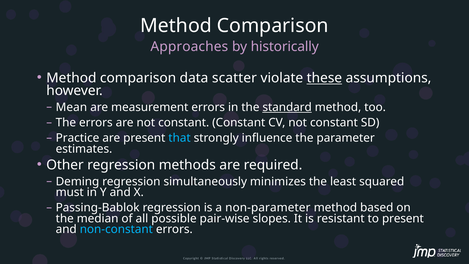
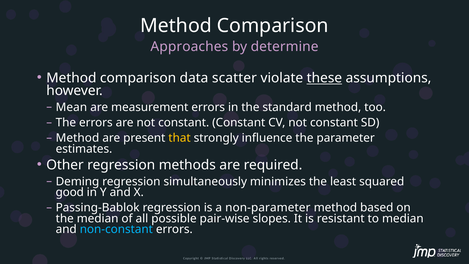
historically: historically -> determine
standard underline: present -> none
Practice at (78, 138): Practice -> Method
that colour: light blue -> yellow
must: must -> good
to present: present -> median
